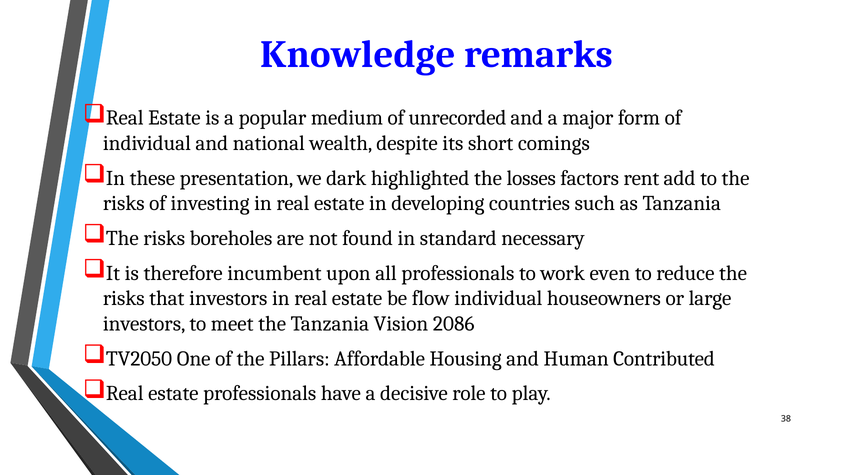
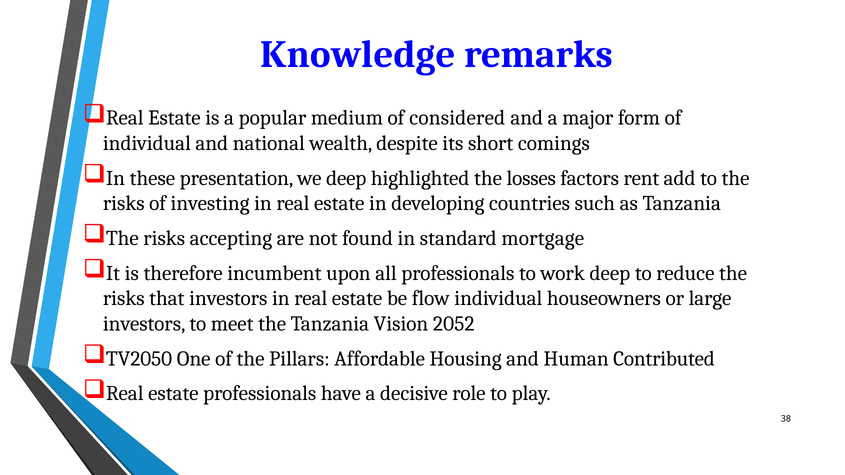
unrecorded: unrecorded -> considered
we dark: dark -> deep
boreholes: boreholes -> accepting
necessary: necessary -> mortgage
work even: even -> deep
2086: 2086 -> 2052
